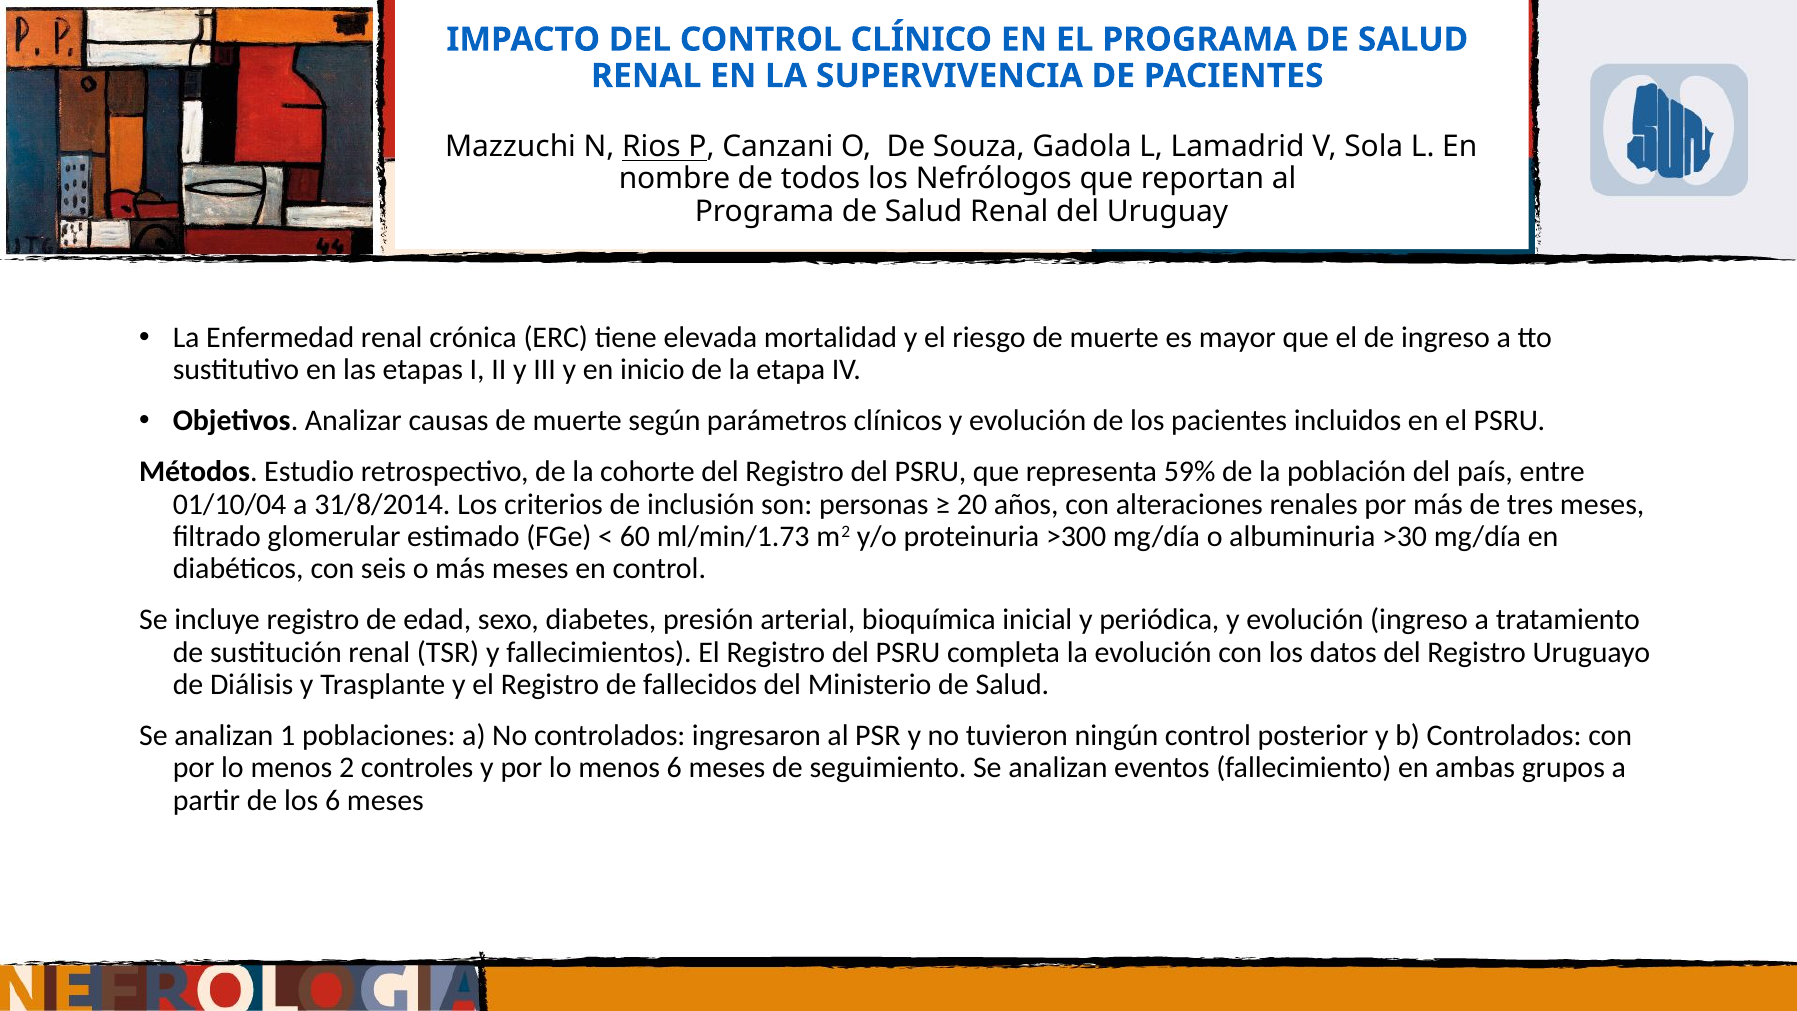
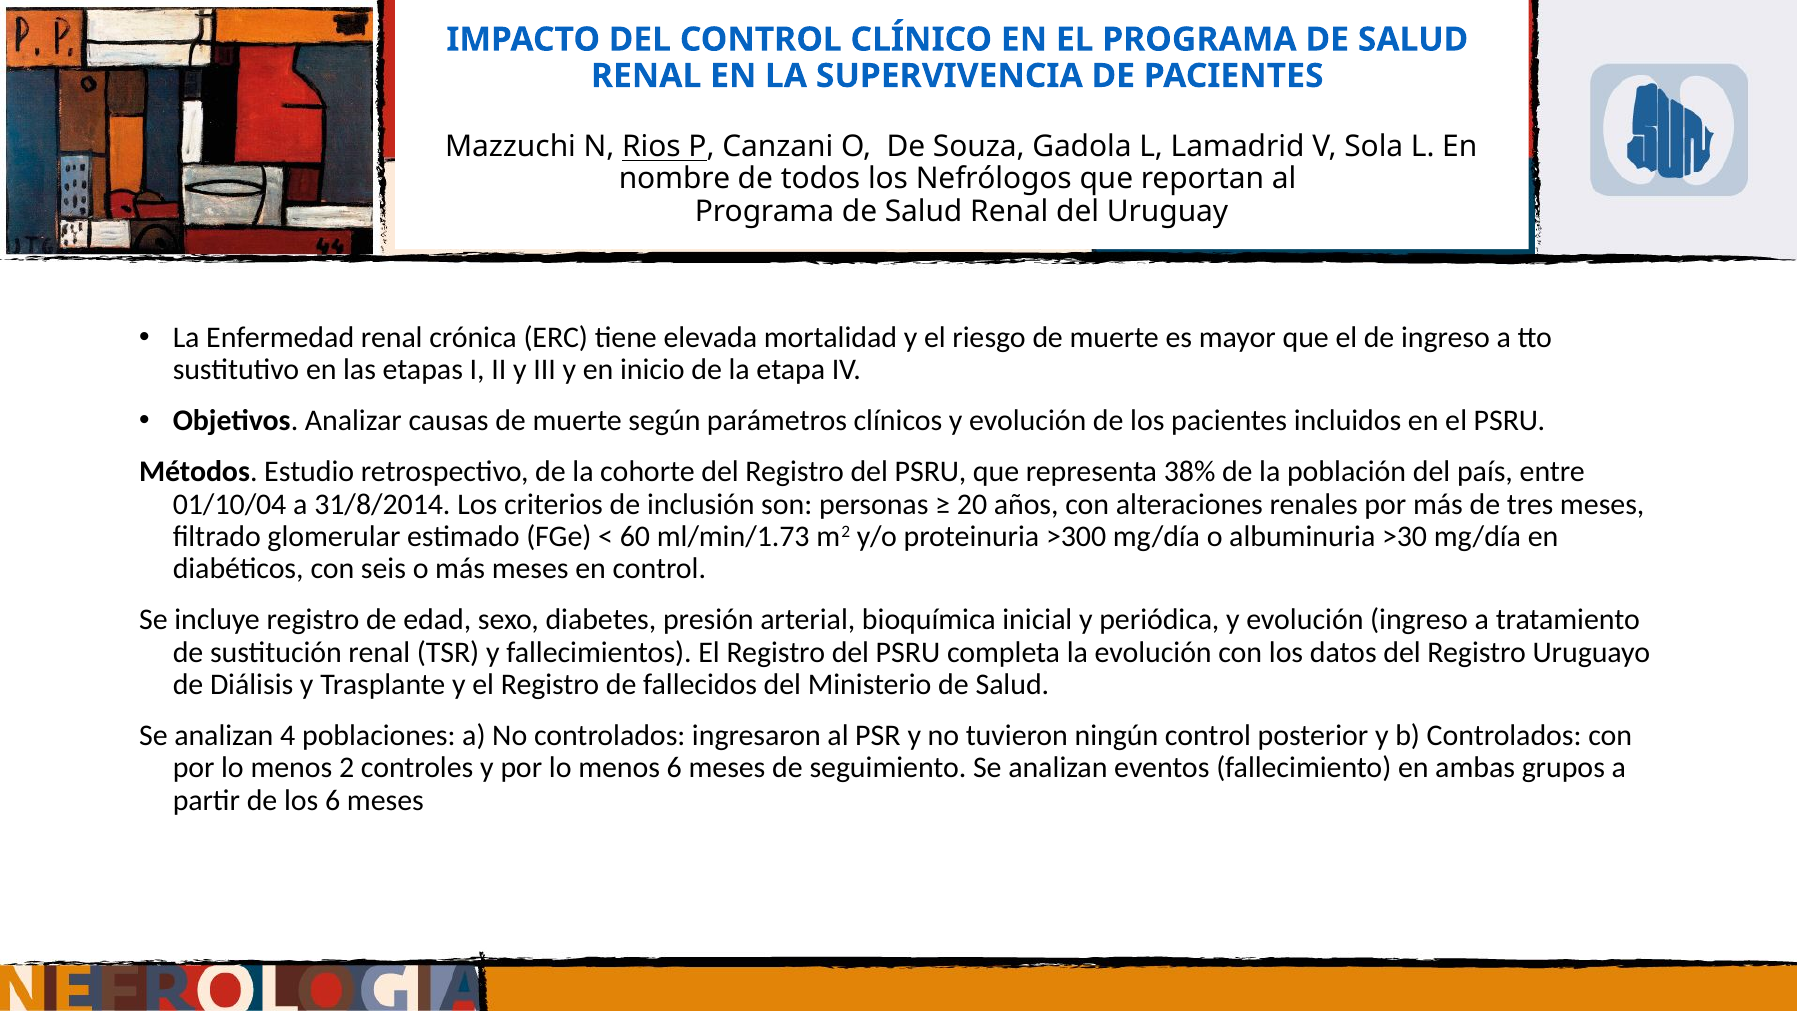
59%: 59% -> 38%
1: 1 -> 4
